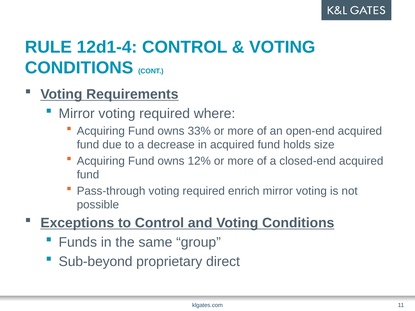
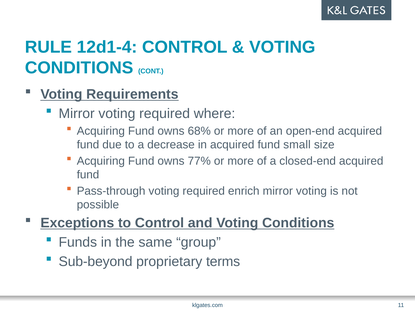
33%: 33% -> 68%
holds: holds -> small
12%: 12% -> 77%
direct: direct -> terms
